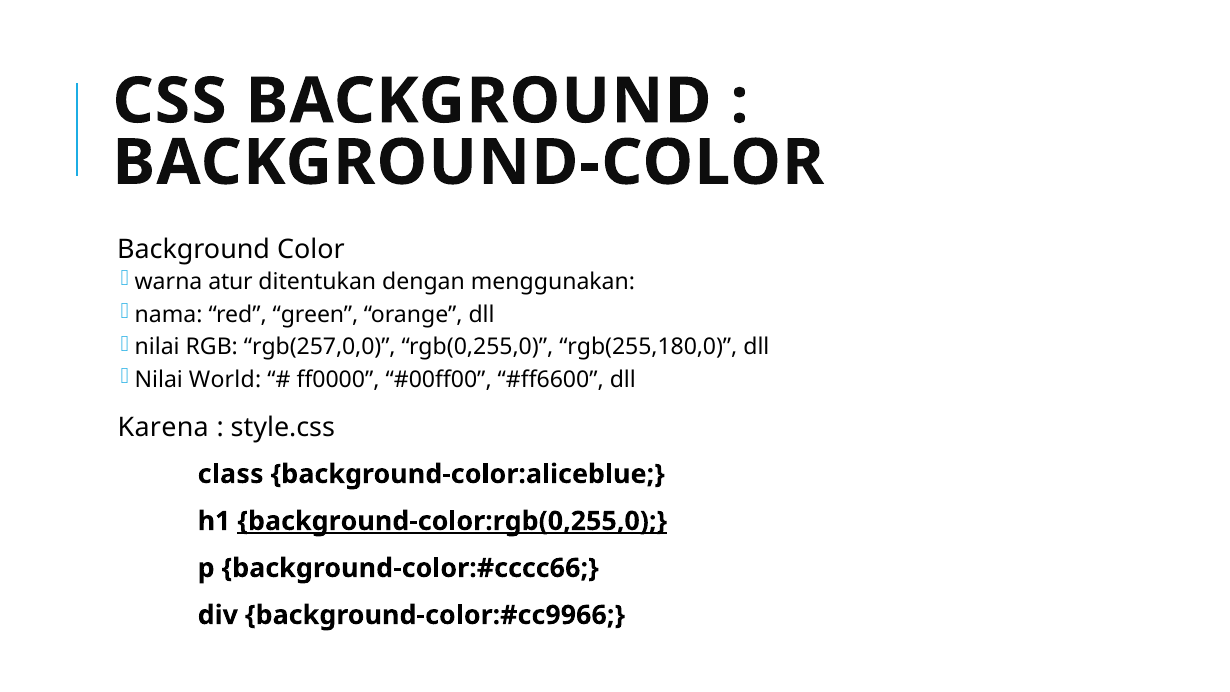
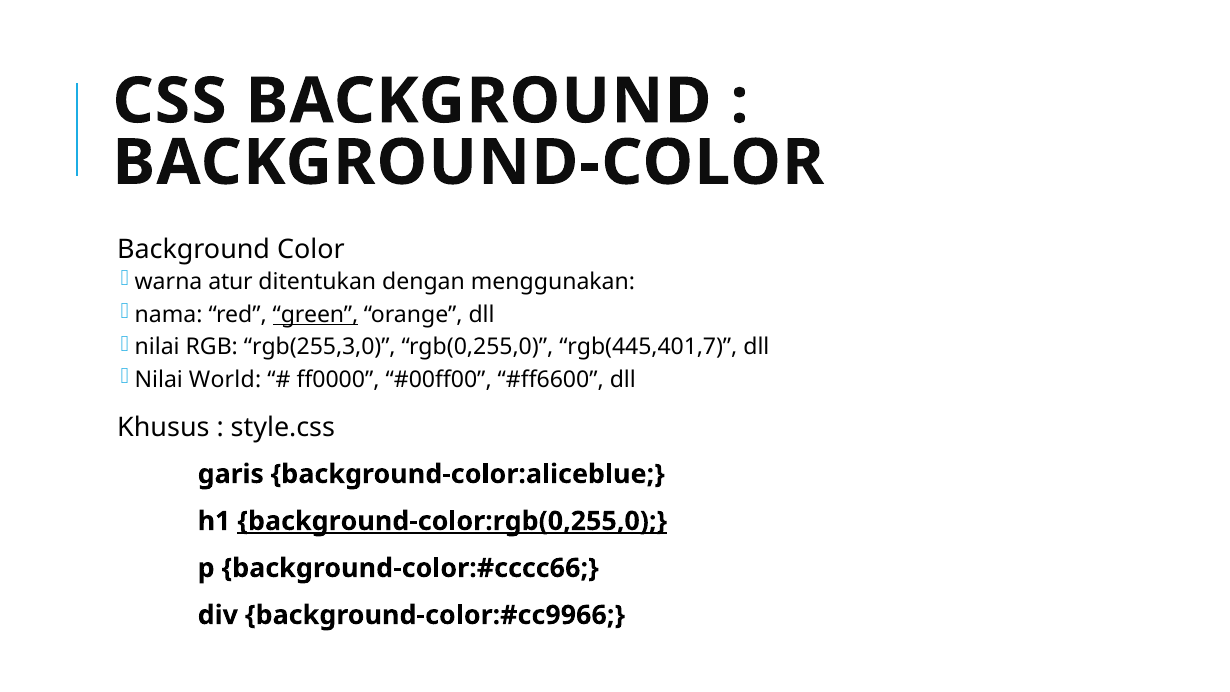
green underline: none -> present
rgb(257,0,0: rgb(257,0,0 -> rgb(255,3,0
rgb(255,180,0: rgb(255,180,0 -> rgb(445,401,7
Karena: Karena -> Khusus
class: class -> garis
